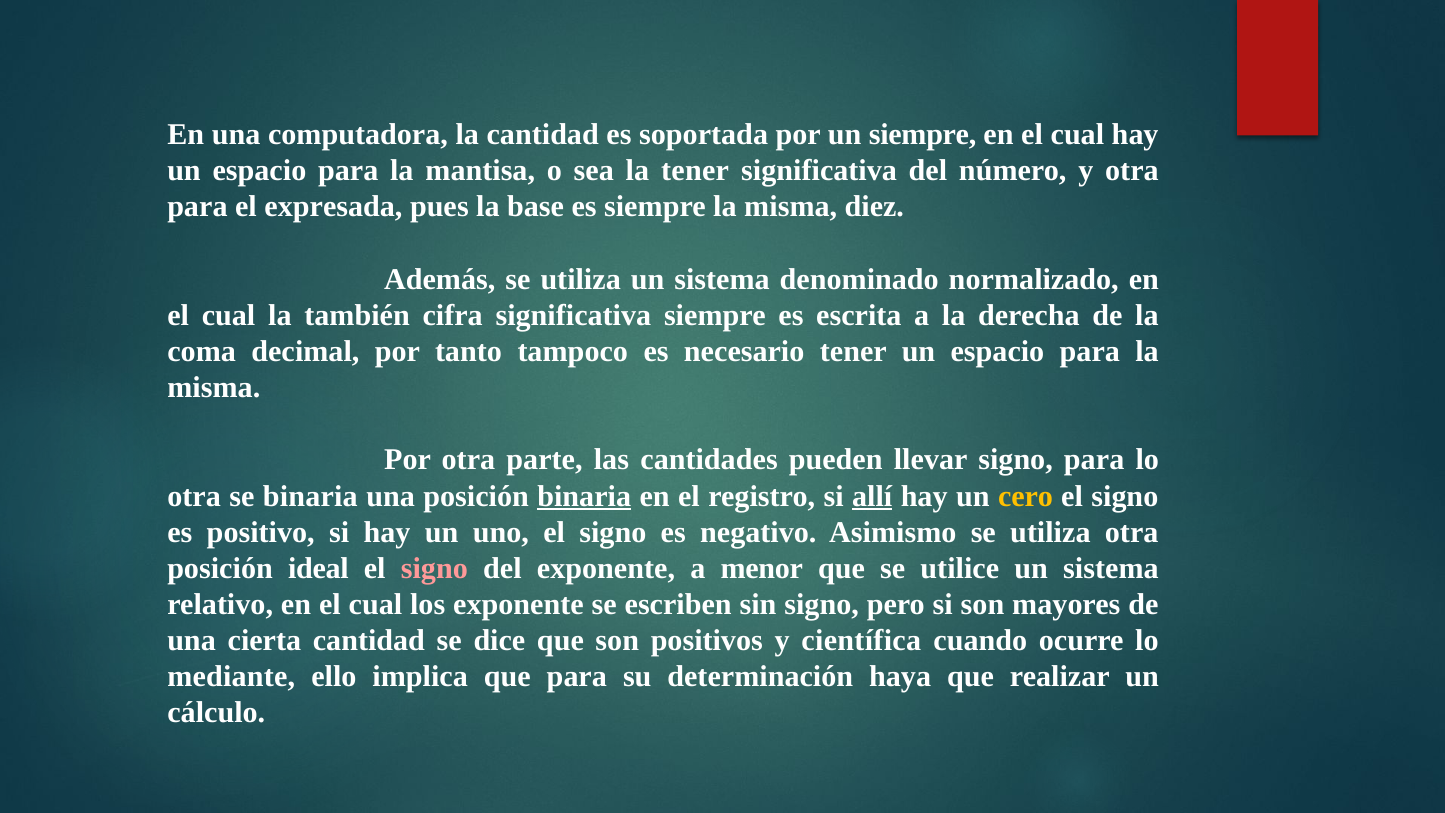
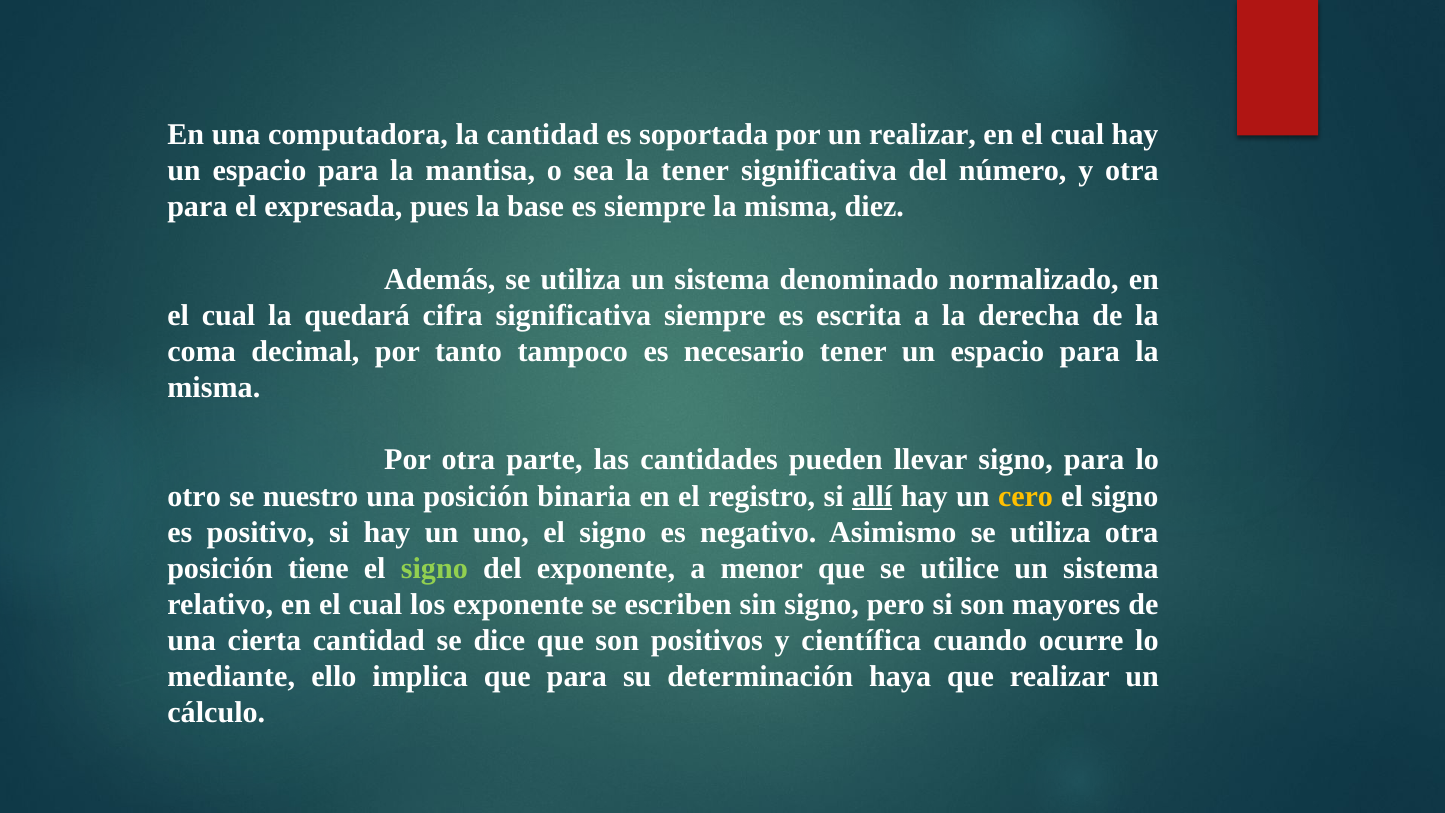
un siempre: siempre -> realizar
también: también -> quedará
otra at (194, 496): otra -> otro
se binaria: binaria -> nuestro
binaria at (584, 496) underline: present -> none
ideal: ideal -> tiene
signo at (434, 568) colour: pink -> light green
